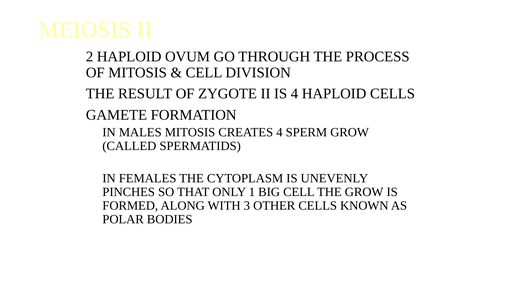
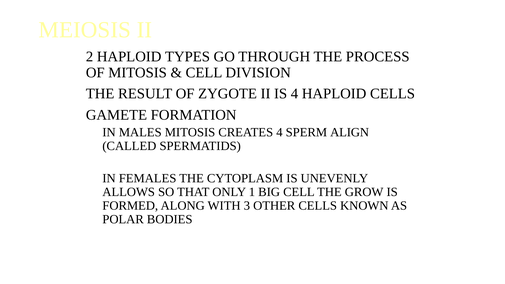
OVUM: OVUM -> TYPES
SPERM GROW: GROW -> ALIGN
PINCHES: PINCHES -> ALLOWS
